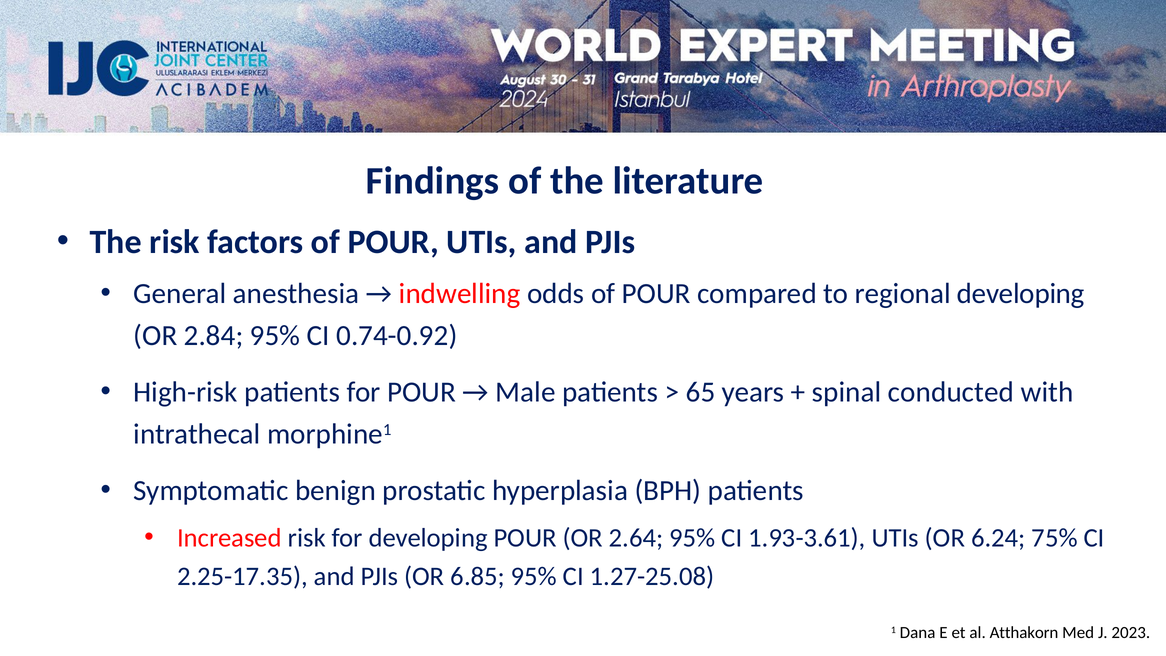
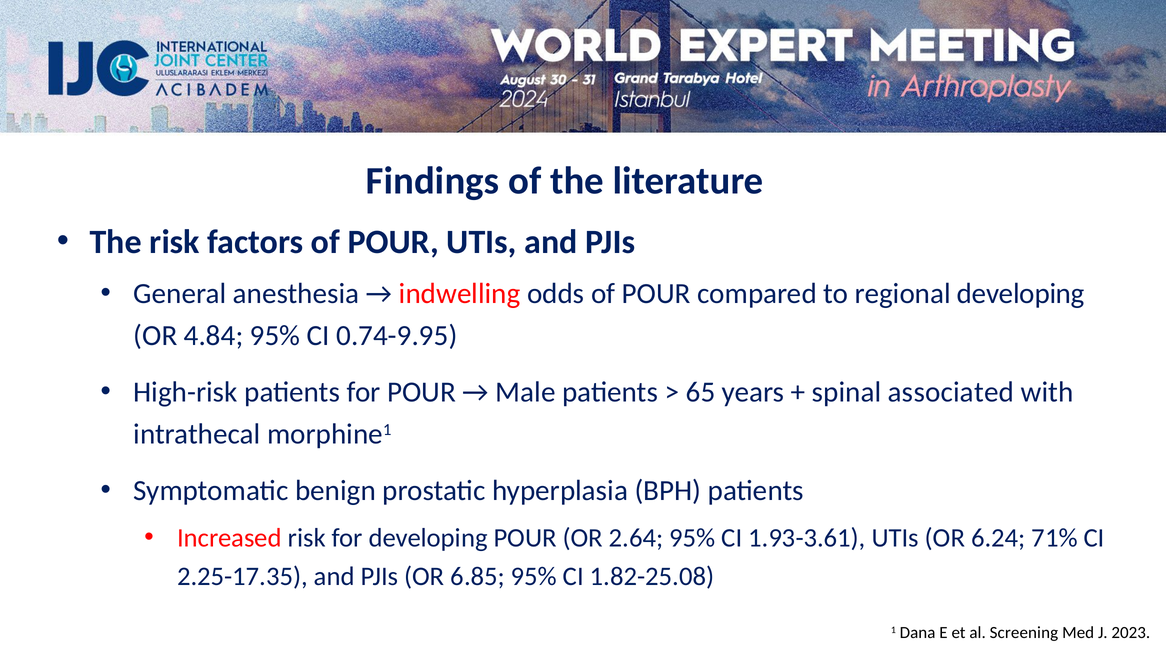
2.84: 2.84 -> 4.84
0.74-0.92: 0.74-0.92 -> 0.74-9.95
conducted: conducted -> associated
75%: 75% -> 71%
1.27-25.08: 1.27-25.08 -> 1.82-25.08
Atthakorn: Atthakorn -> Screening
